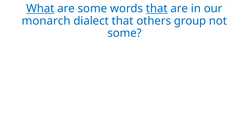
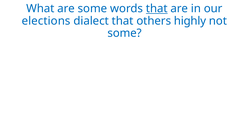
What underline: present -> none
monarch: monarch -> elections
group: group -> highly
